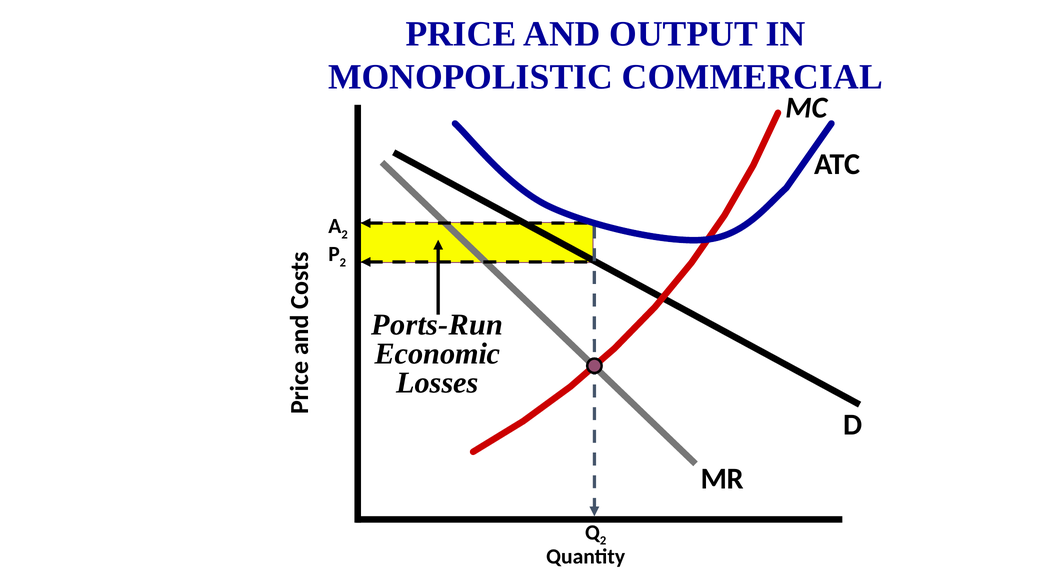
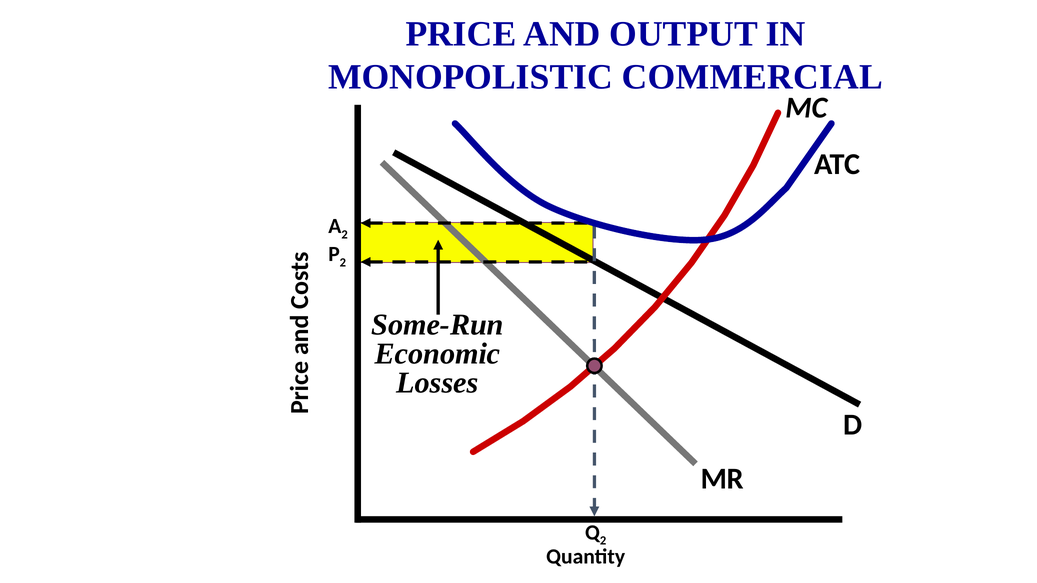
Ports-Run: Ports-Run -> Some-Run
